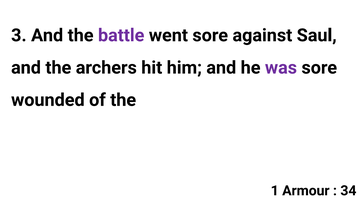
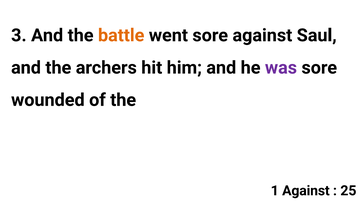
battle colour: purple -> orange
1 Armour: Armour -> Against
34: 34 -> 25
